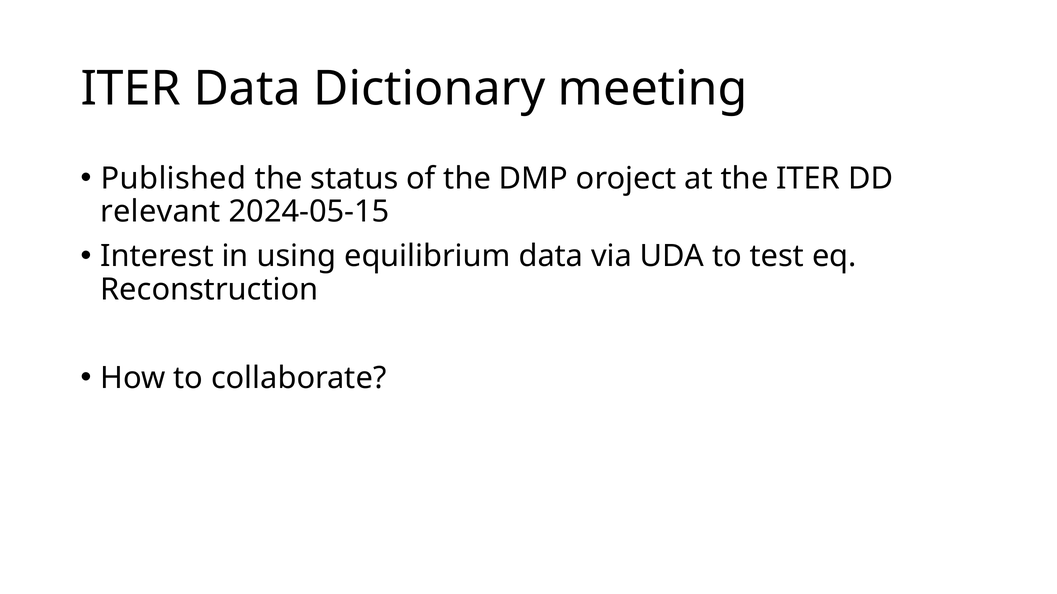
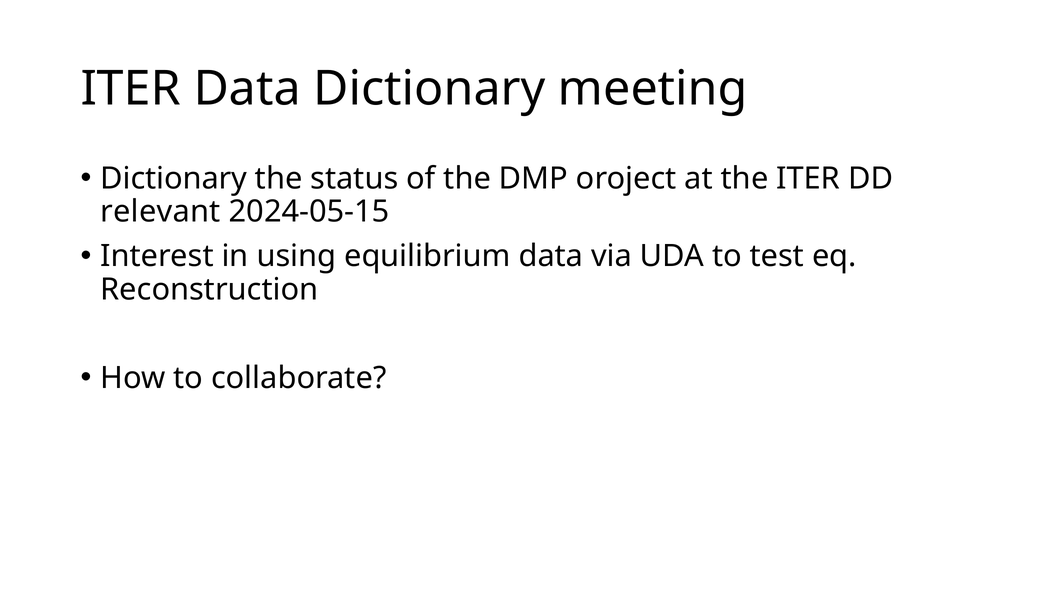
Published at (174, 179): Published -> Dictionary
